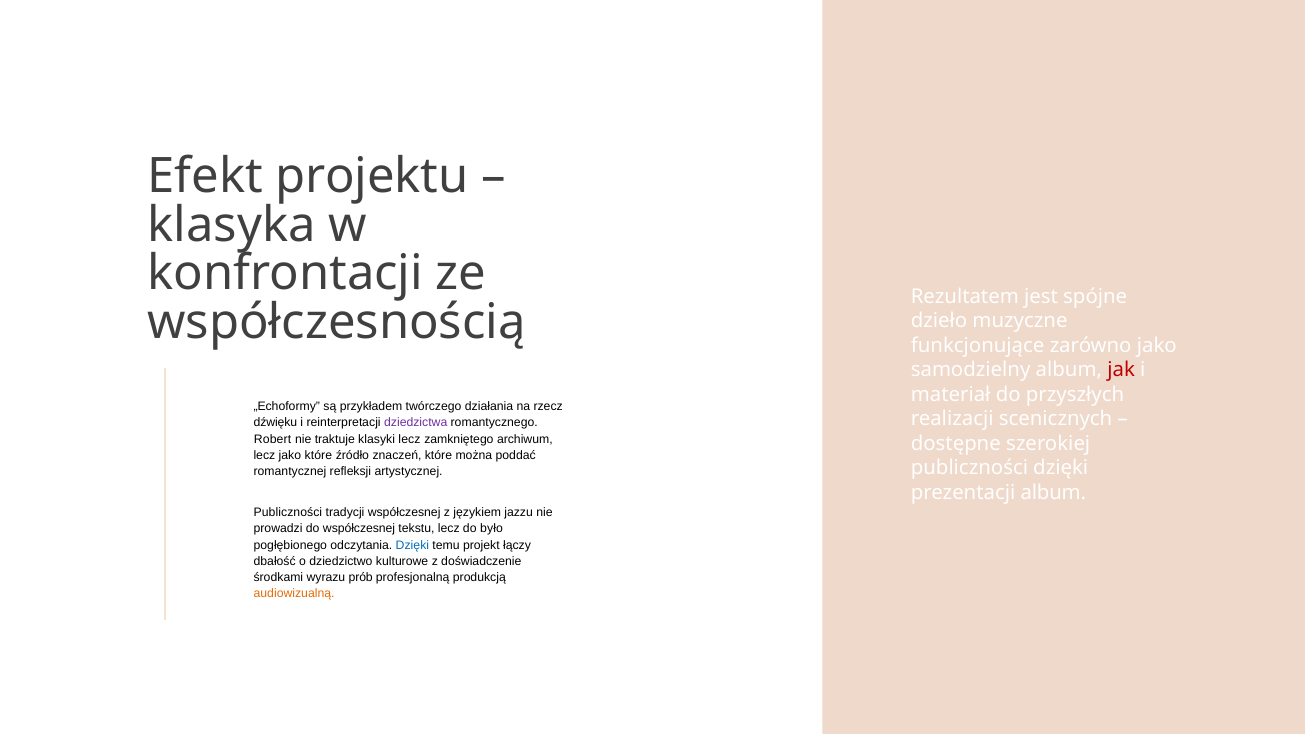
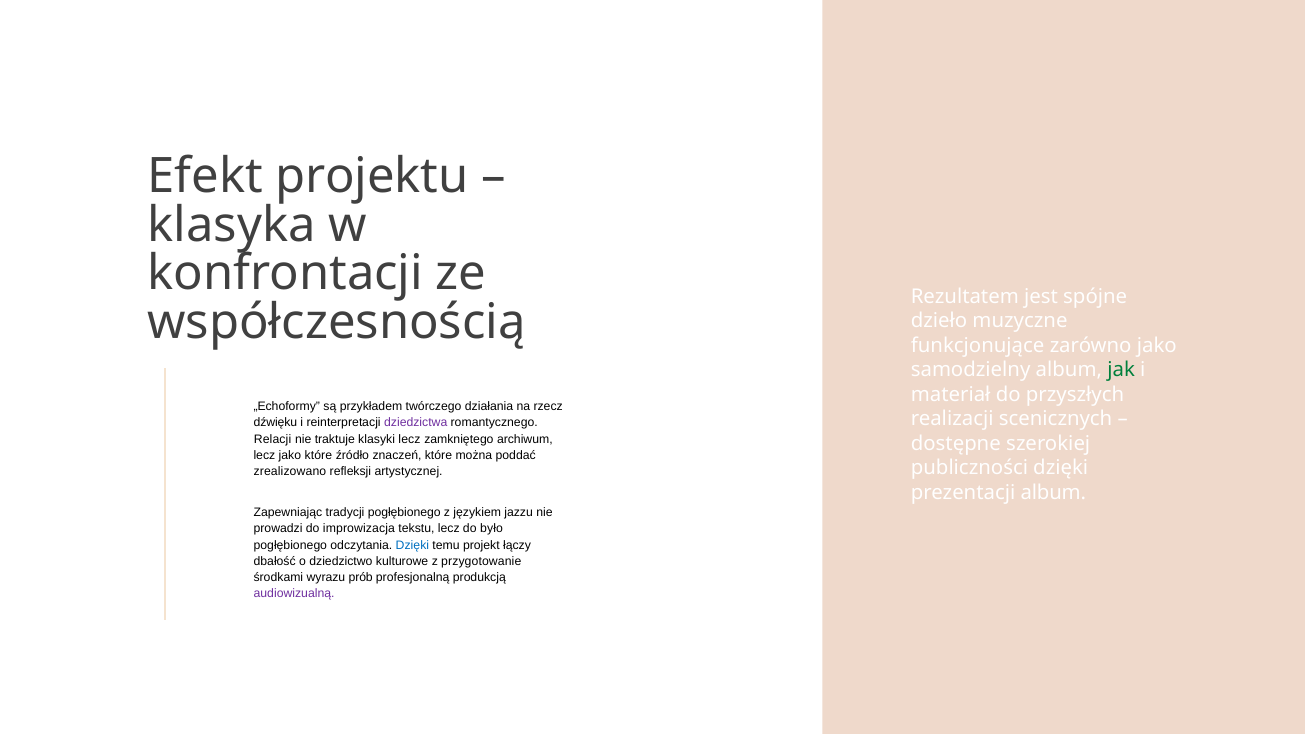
jak colour: red -> green
Robert: Robert -> Relacji
romantycznej: romantycznej -> zrealizowano
Publiczności at (288, 512): Publiczności -> Zapewniając
tradycji współczesnej: współczesnej -> pogłębionego
do współczesnej: współczesnej -> improwizacja
doświadczenie: doświadczenie -> przygotowanie
audiowizualną colour: orange -> purple
